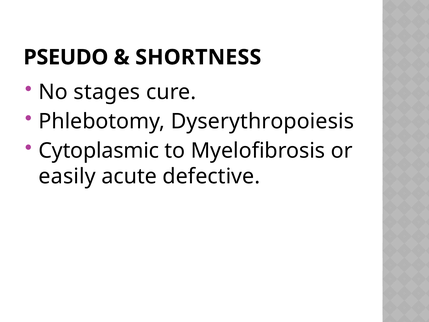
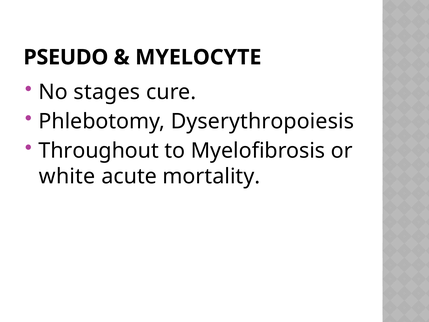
SHORTNESS: SHORTNESS -> MYELOCYTE
Cytoplasmic: Cytoplasmic -> Throughout
easily: easily -> white
defective: defective -> mortality
